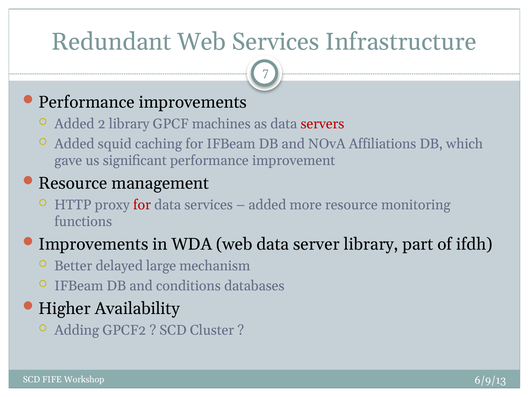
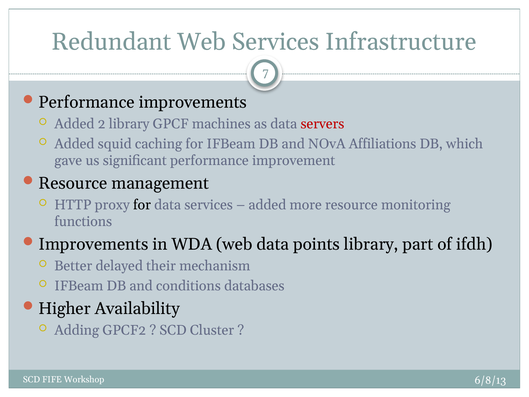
for at (142, 205) colour: red -> black
server: server -> points
large: large -> their
6/9/13: 6/9/13 -> 6/8/13
